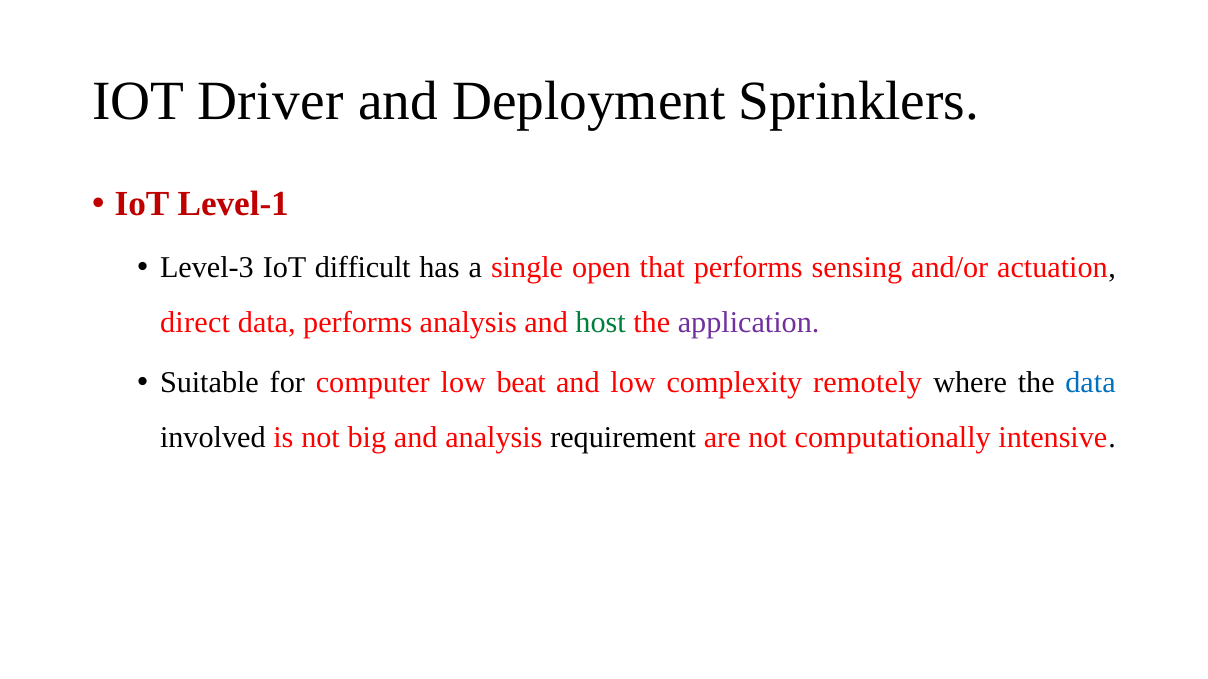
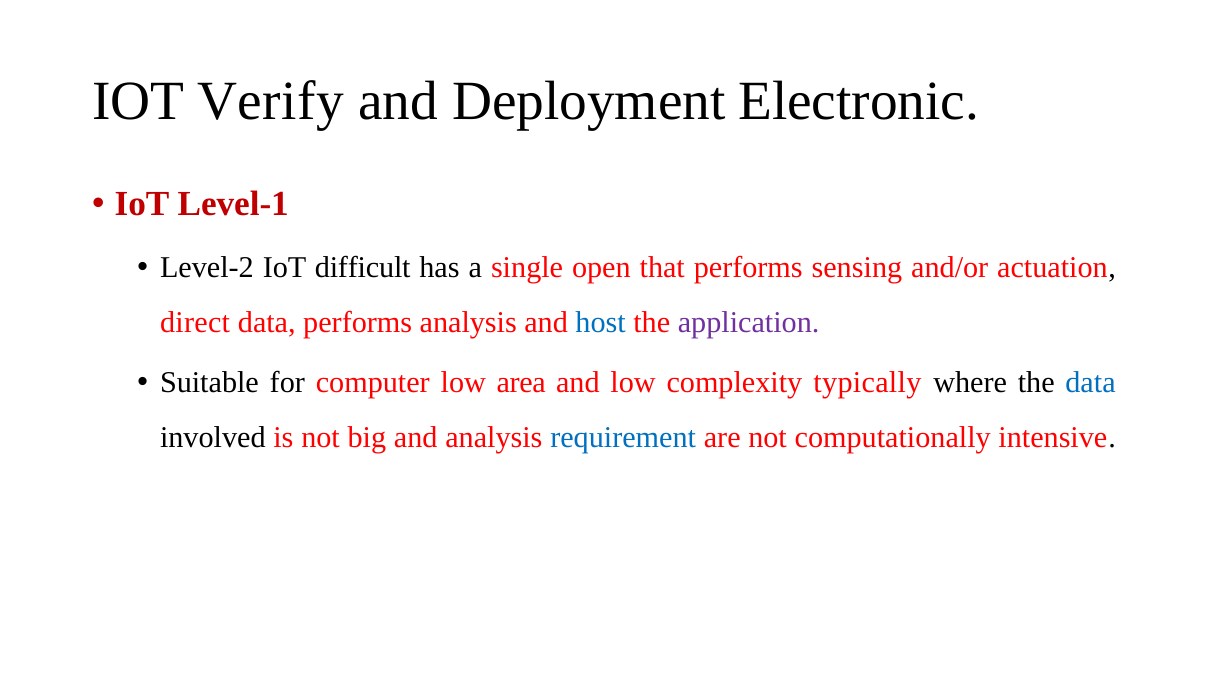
Driver: Driver -> Verify
Sprinklers: Sprinklers -> Electronic
Level-3: Level-3 -> Level-2
host colour: green -> blue
beat: beat -> area
remotely: remotely -> typically
requirement colour: black -> blue
